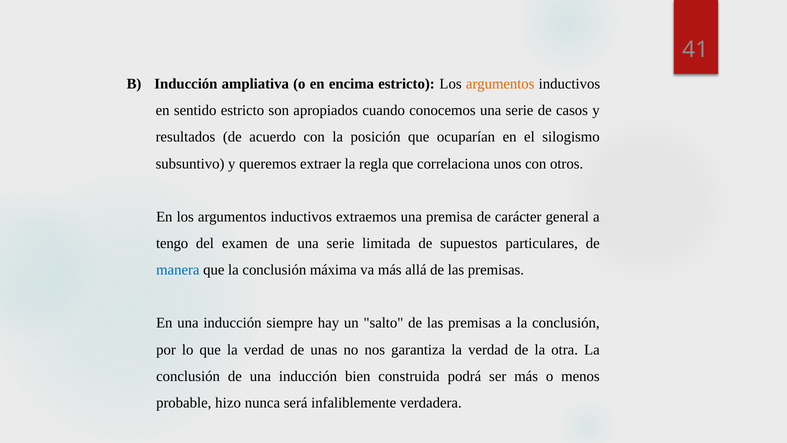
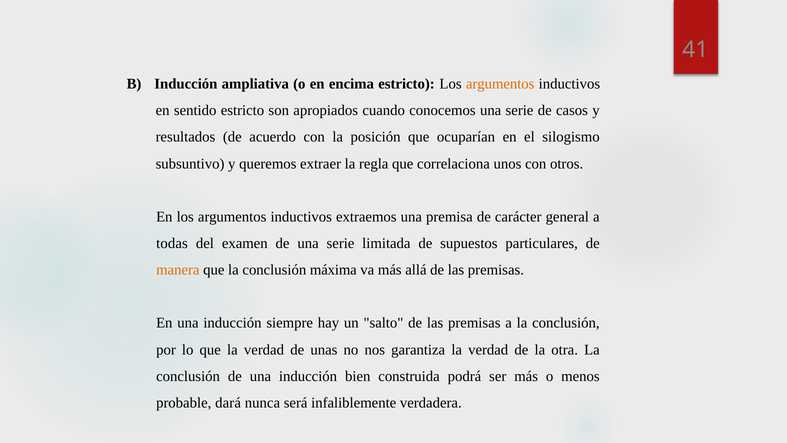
tengo: tengo -> todas
manera colour: blue -> orange
hizo: hizo -> dará
